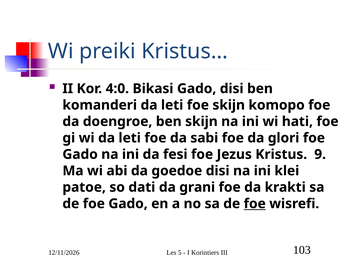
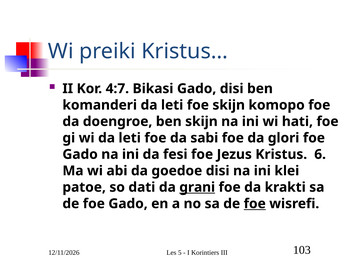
4:0: 4:0 -> 4:7
9: 9 -> 6
grani underline: none -> present
